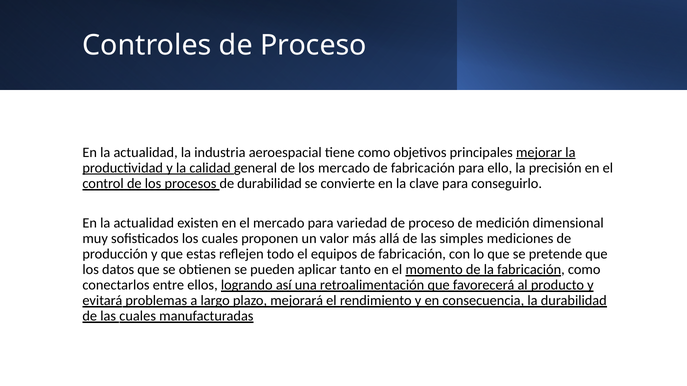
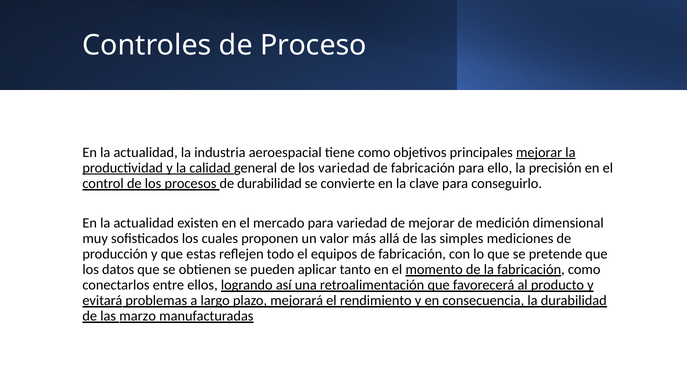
los mercado: mercado -> variedad
variedad de proceso: proceso -> mejorar
las cuales: cuales -> marzo
